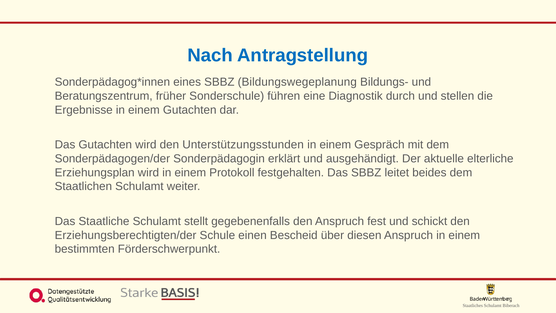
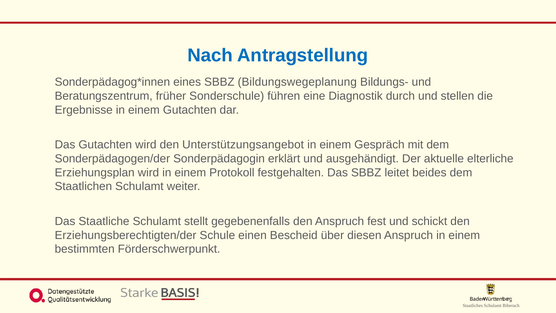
Unterstützungsstunden: Unterstützungsstunden -> Unterstützungsangebot
